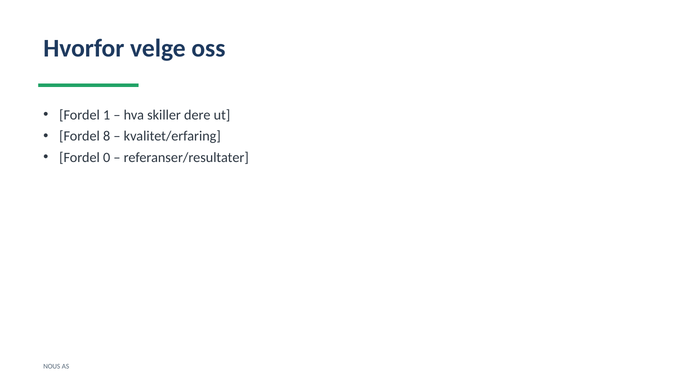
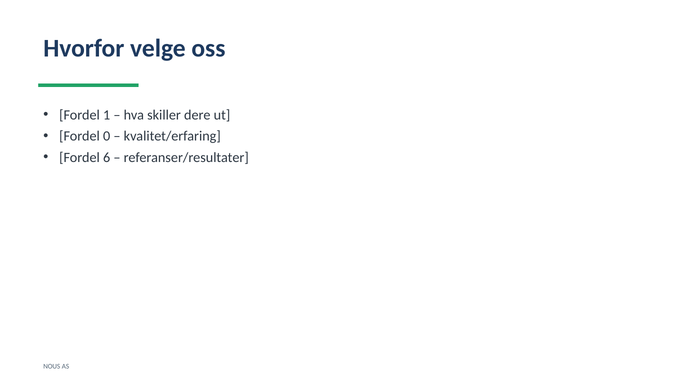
8: 8 -> 0
0: 0 -> 6
